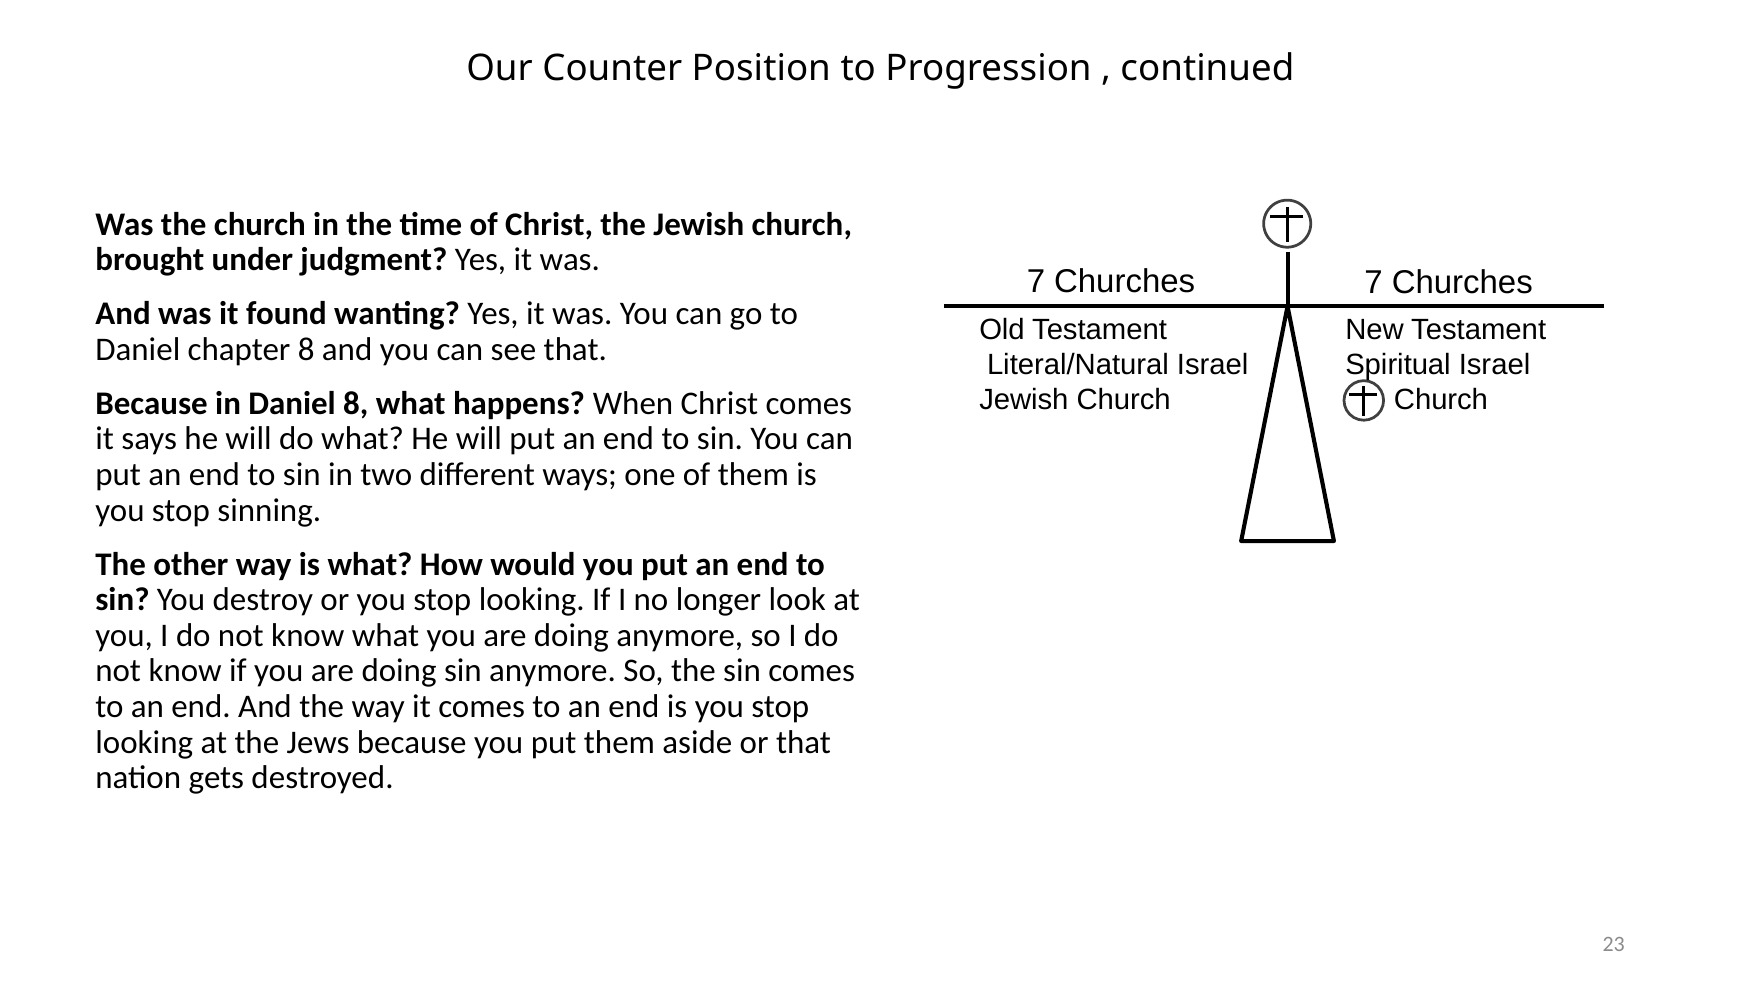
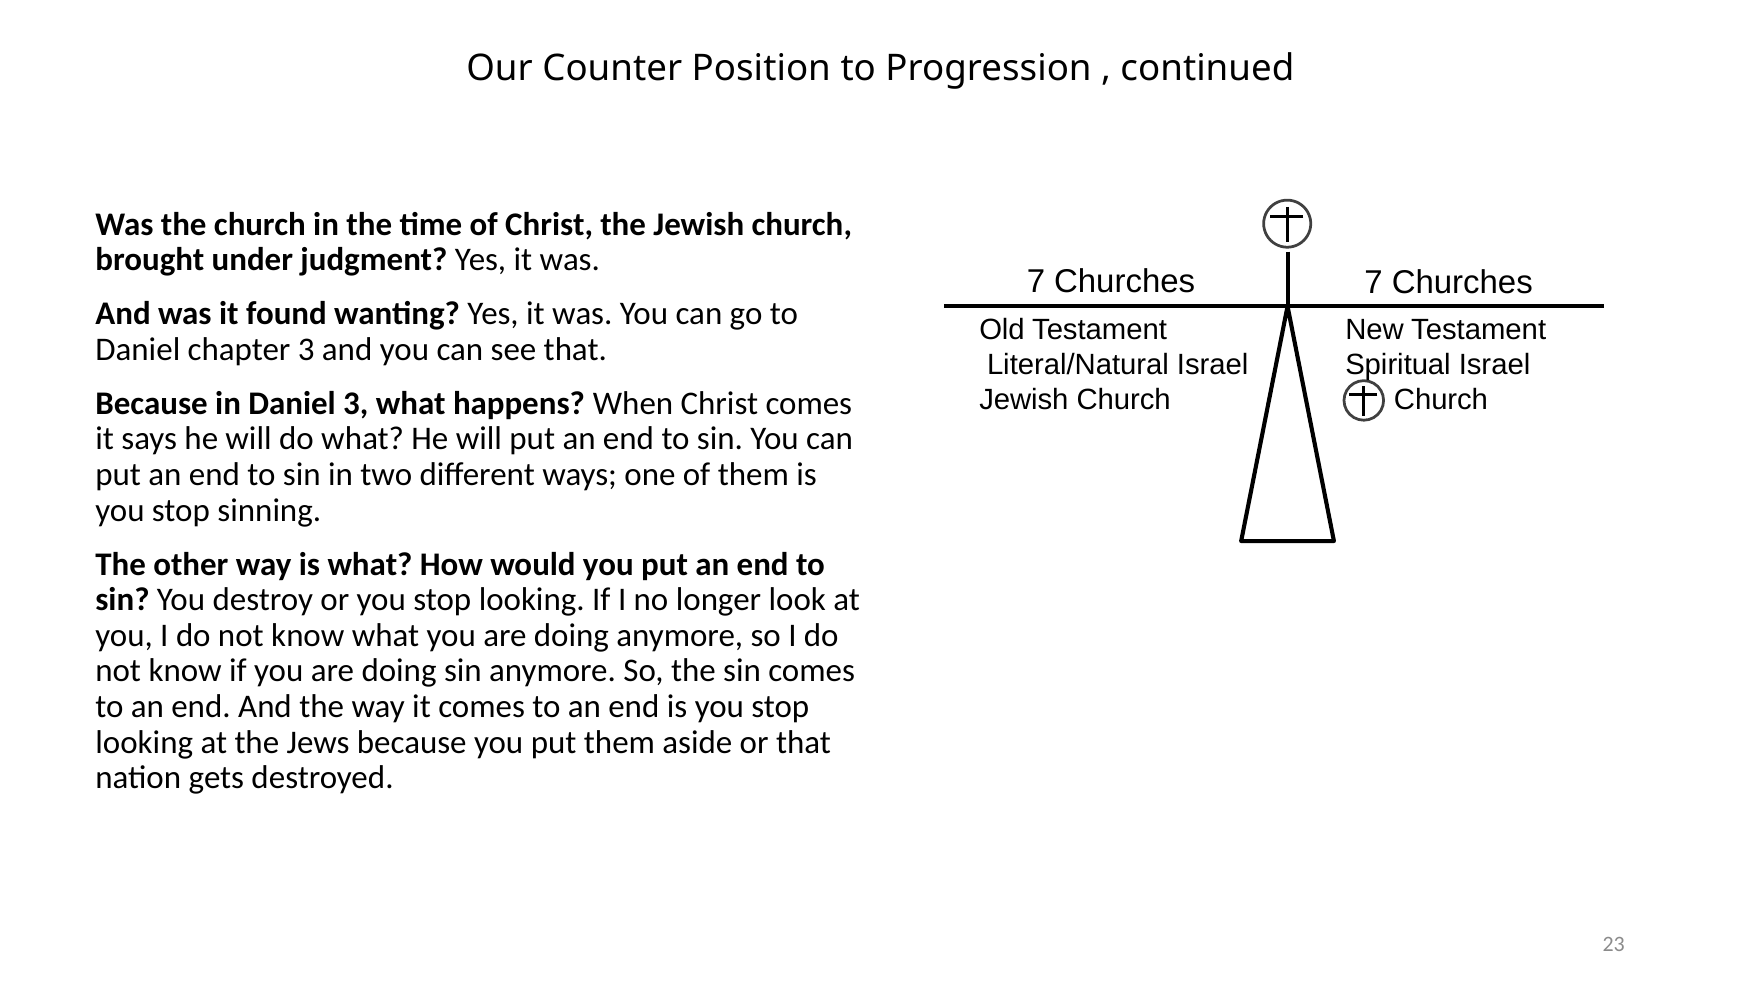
chapter 8: 8 -> 3
Daniel 8: 8 -> 3
